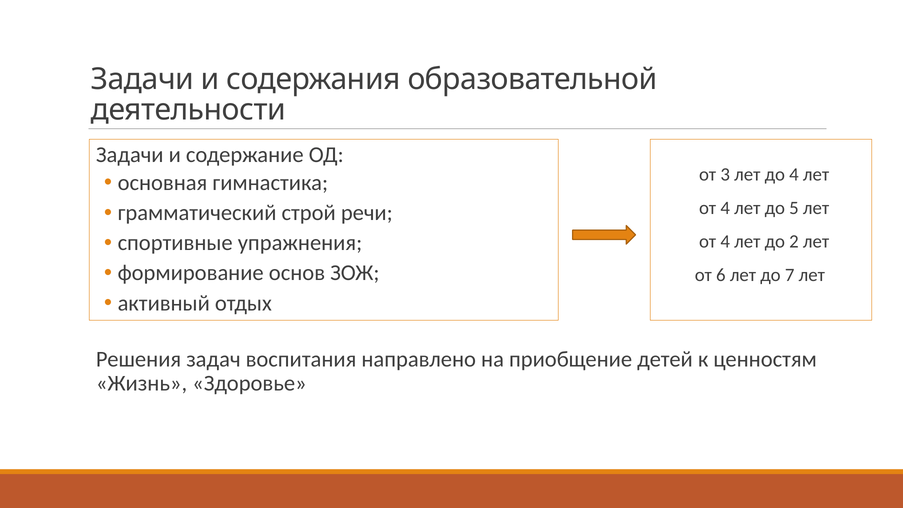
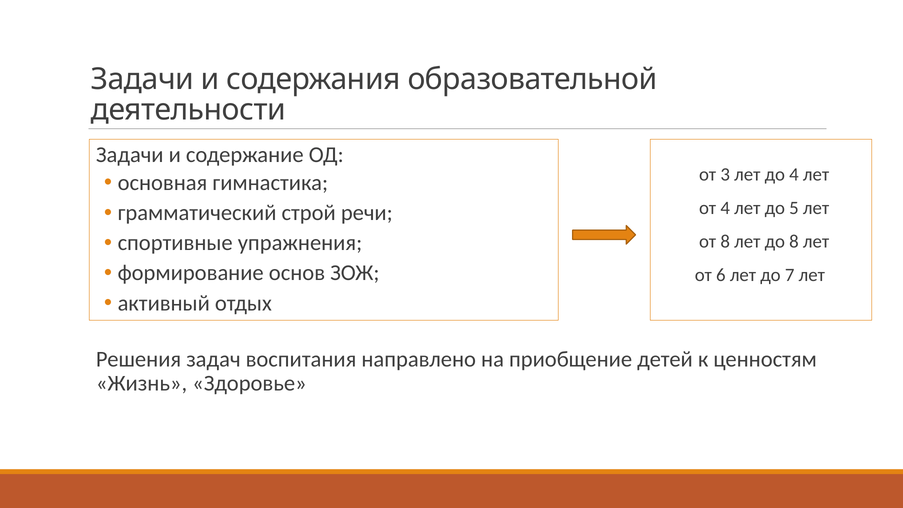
4 at (725, 241): 4 -> 8
до 2: 2 -> 8
